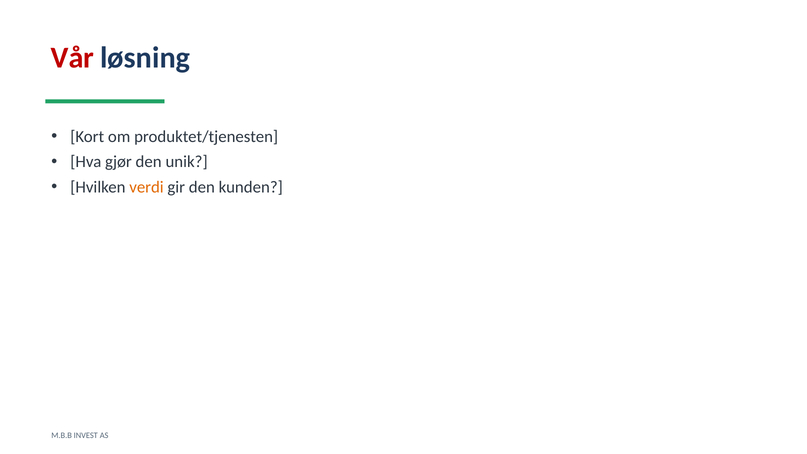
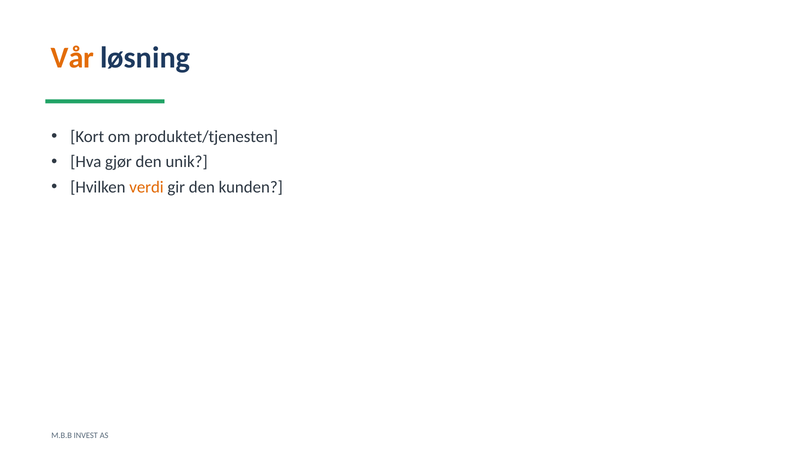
Vår colour: red -> orange
